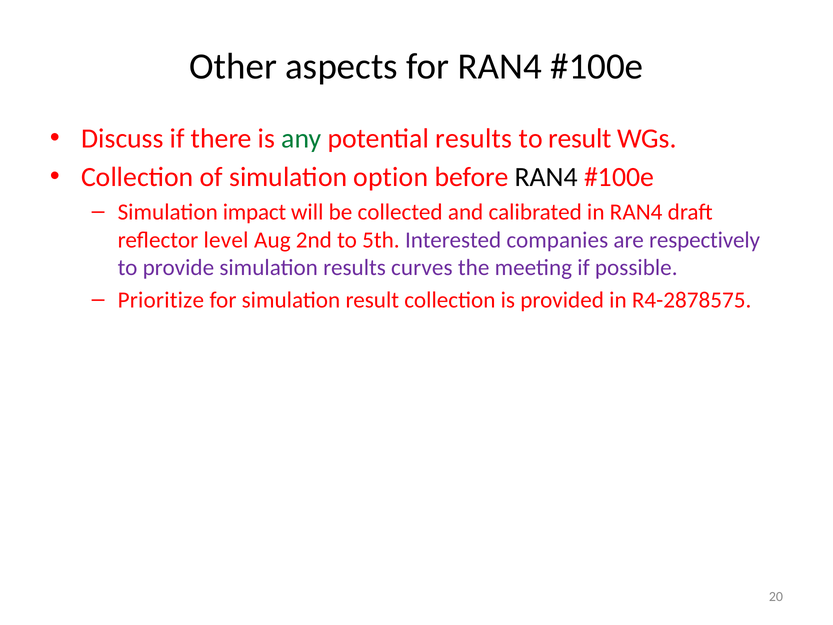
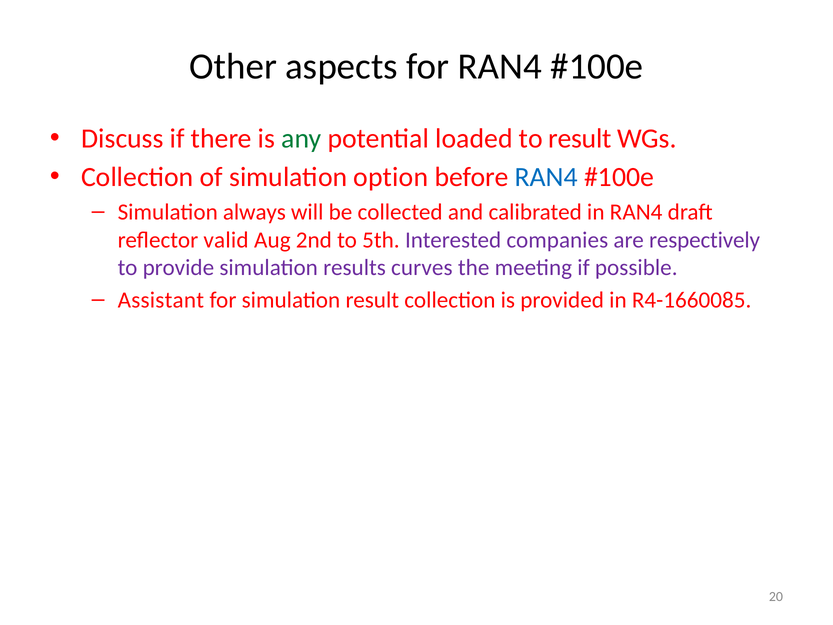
potential results: results -> loaded
RAN4 at (546, 177) colour: black -> blue
impact: impact -> always
level: level -> valid
Prioritize: Prioritize -> Assistant
R4-2878575: R4-2878575 -> R4-1660085
